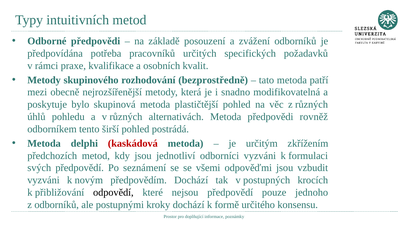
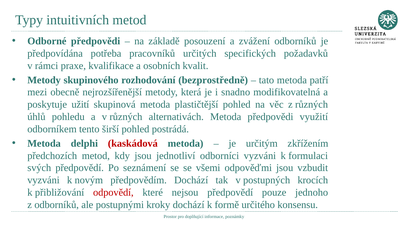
bylo: bylo -> užití
rovněž: rovněž -> využití
odpovědí colour: black -> red
